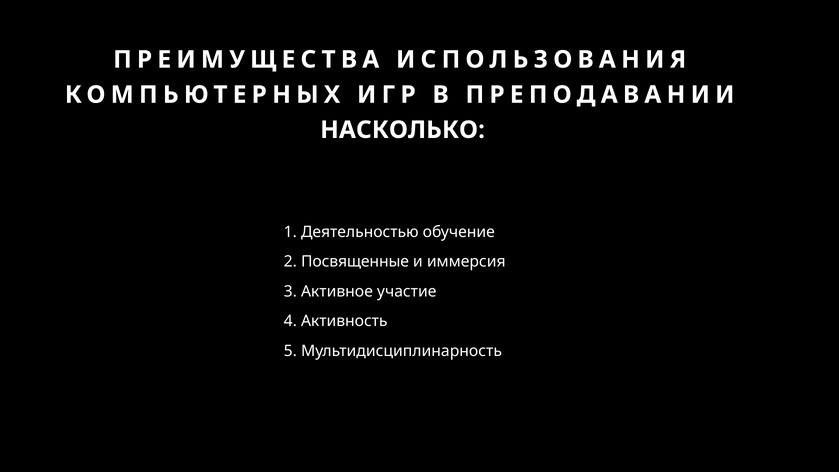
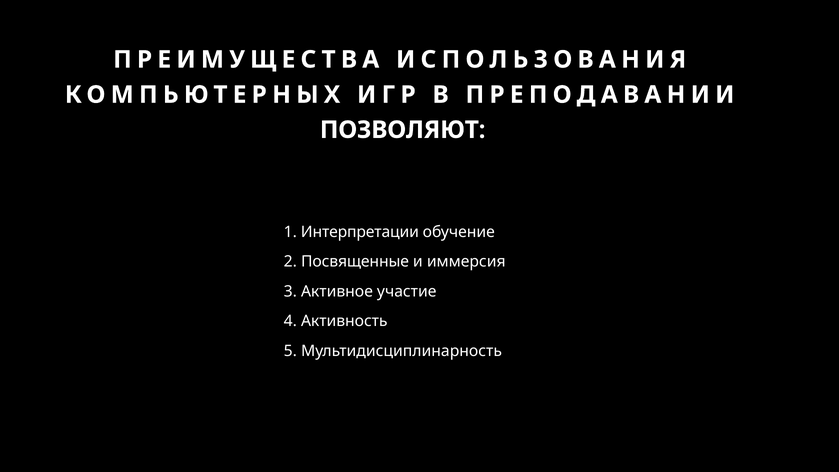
НАСКОЛЬКО: НАСКОЛЬКО -> ПОЗВОЛЯЮТ
Деятельностью: Деятельностью -> Интерпретации
